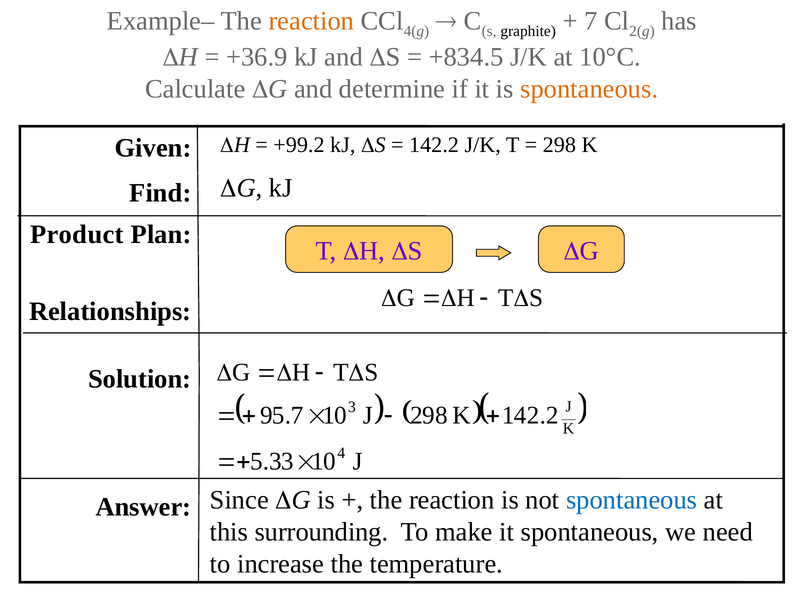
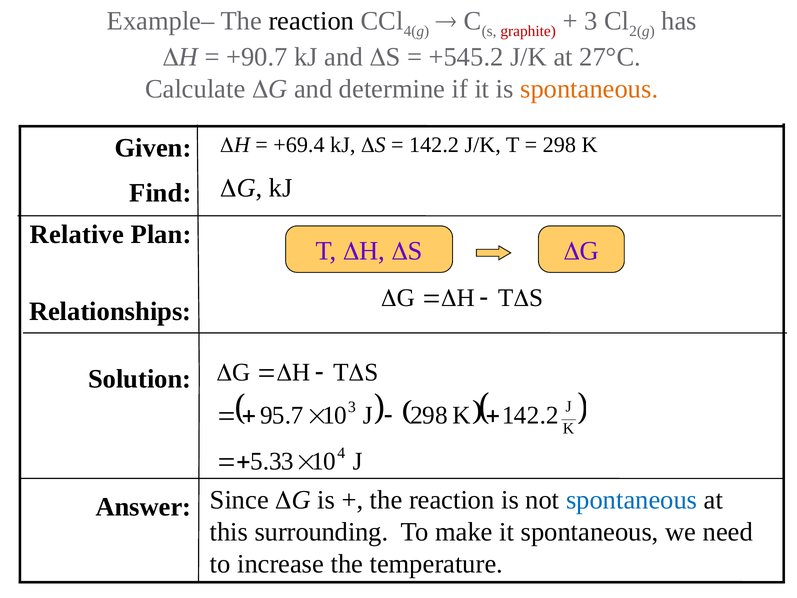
reaction at (311, 21) colour: orange -> black
graphite colour: black -> red
7 at (591, 21): 7 -> 3
+36.9: +36.9 -> +90.7
+834.5: +834.5 -> +545.2
10°C: 10°C -> 27°C
+99.2: +99.2 -> +69.4
Product: Product -> Relative
